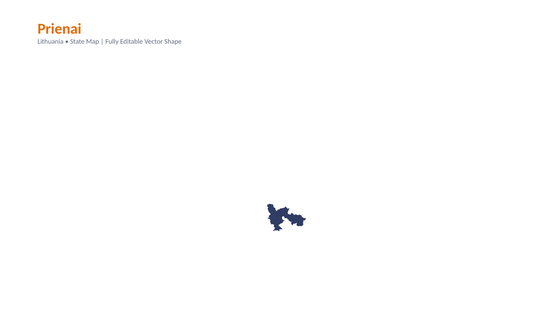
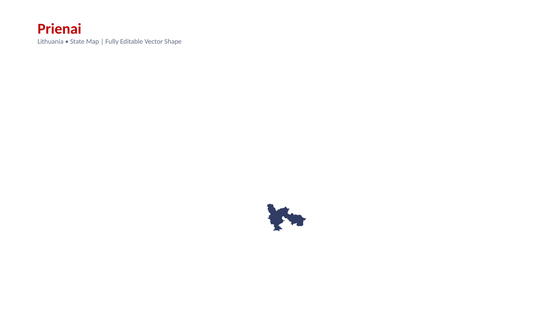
Prienai colour: orange -> red
